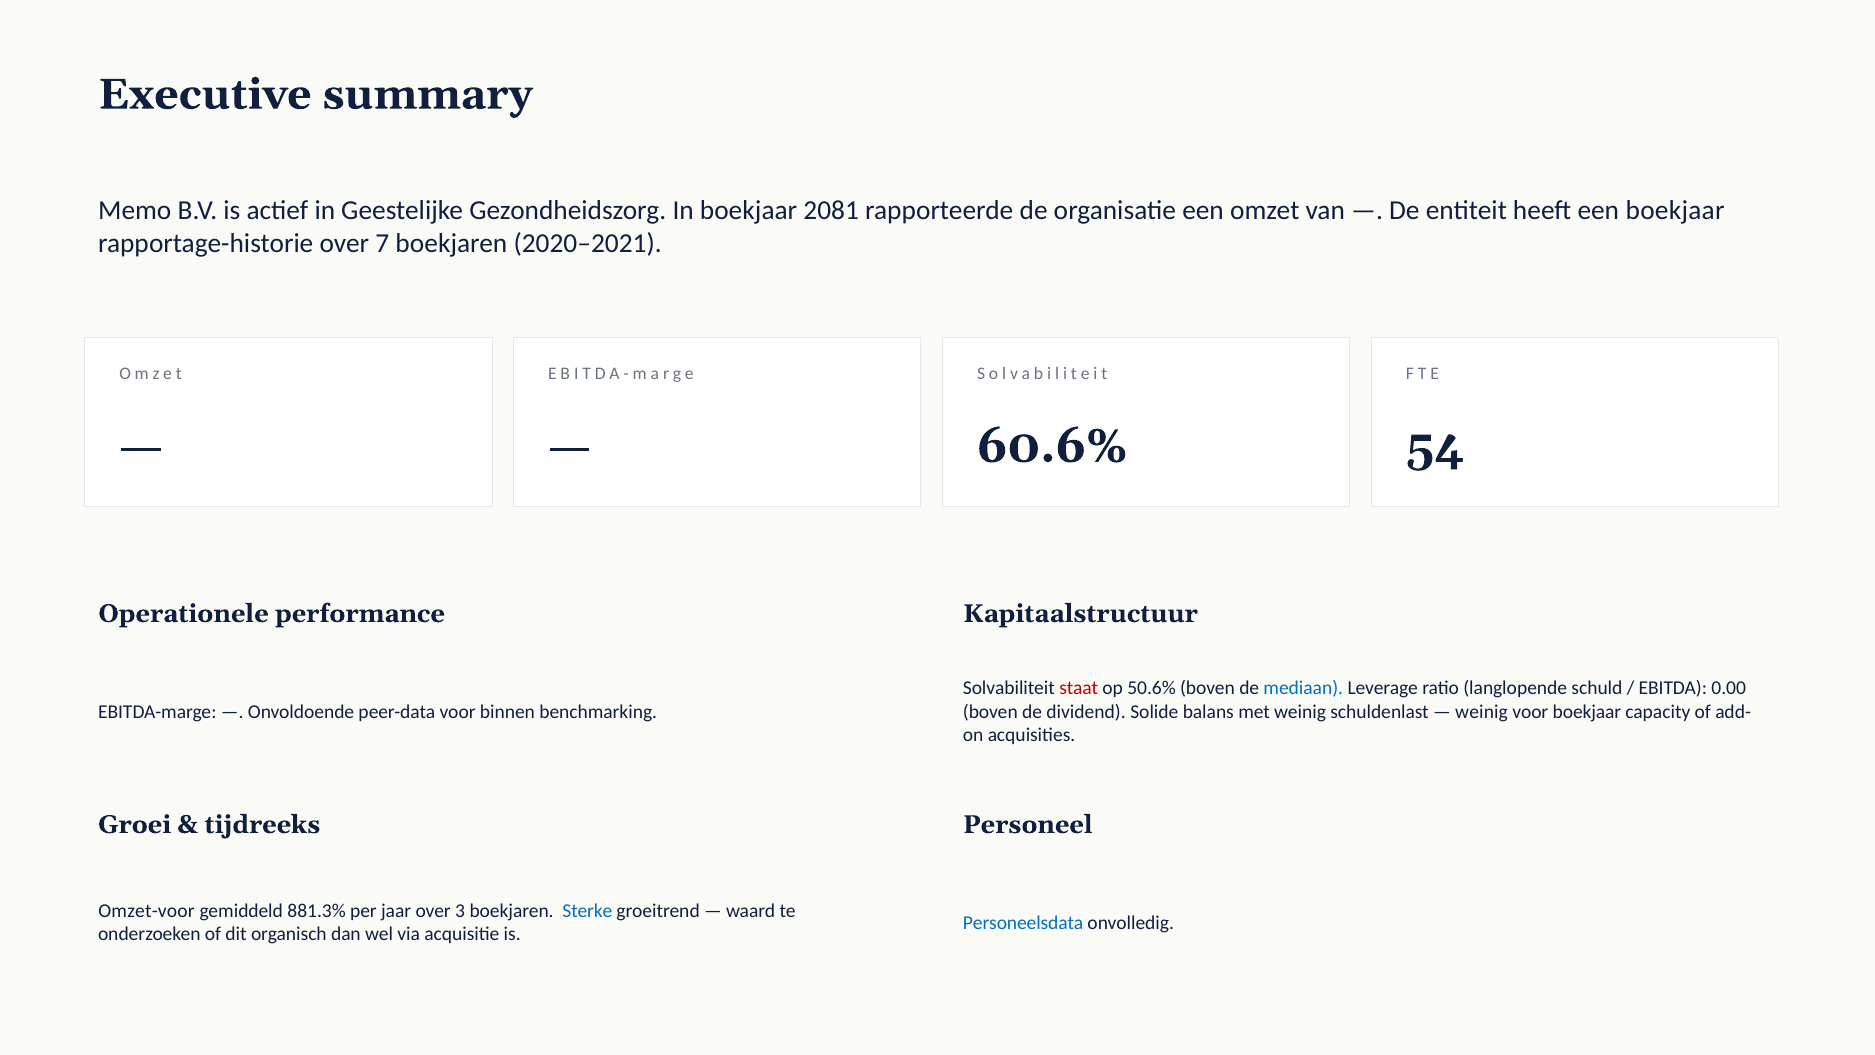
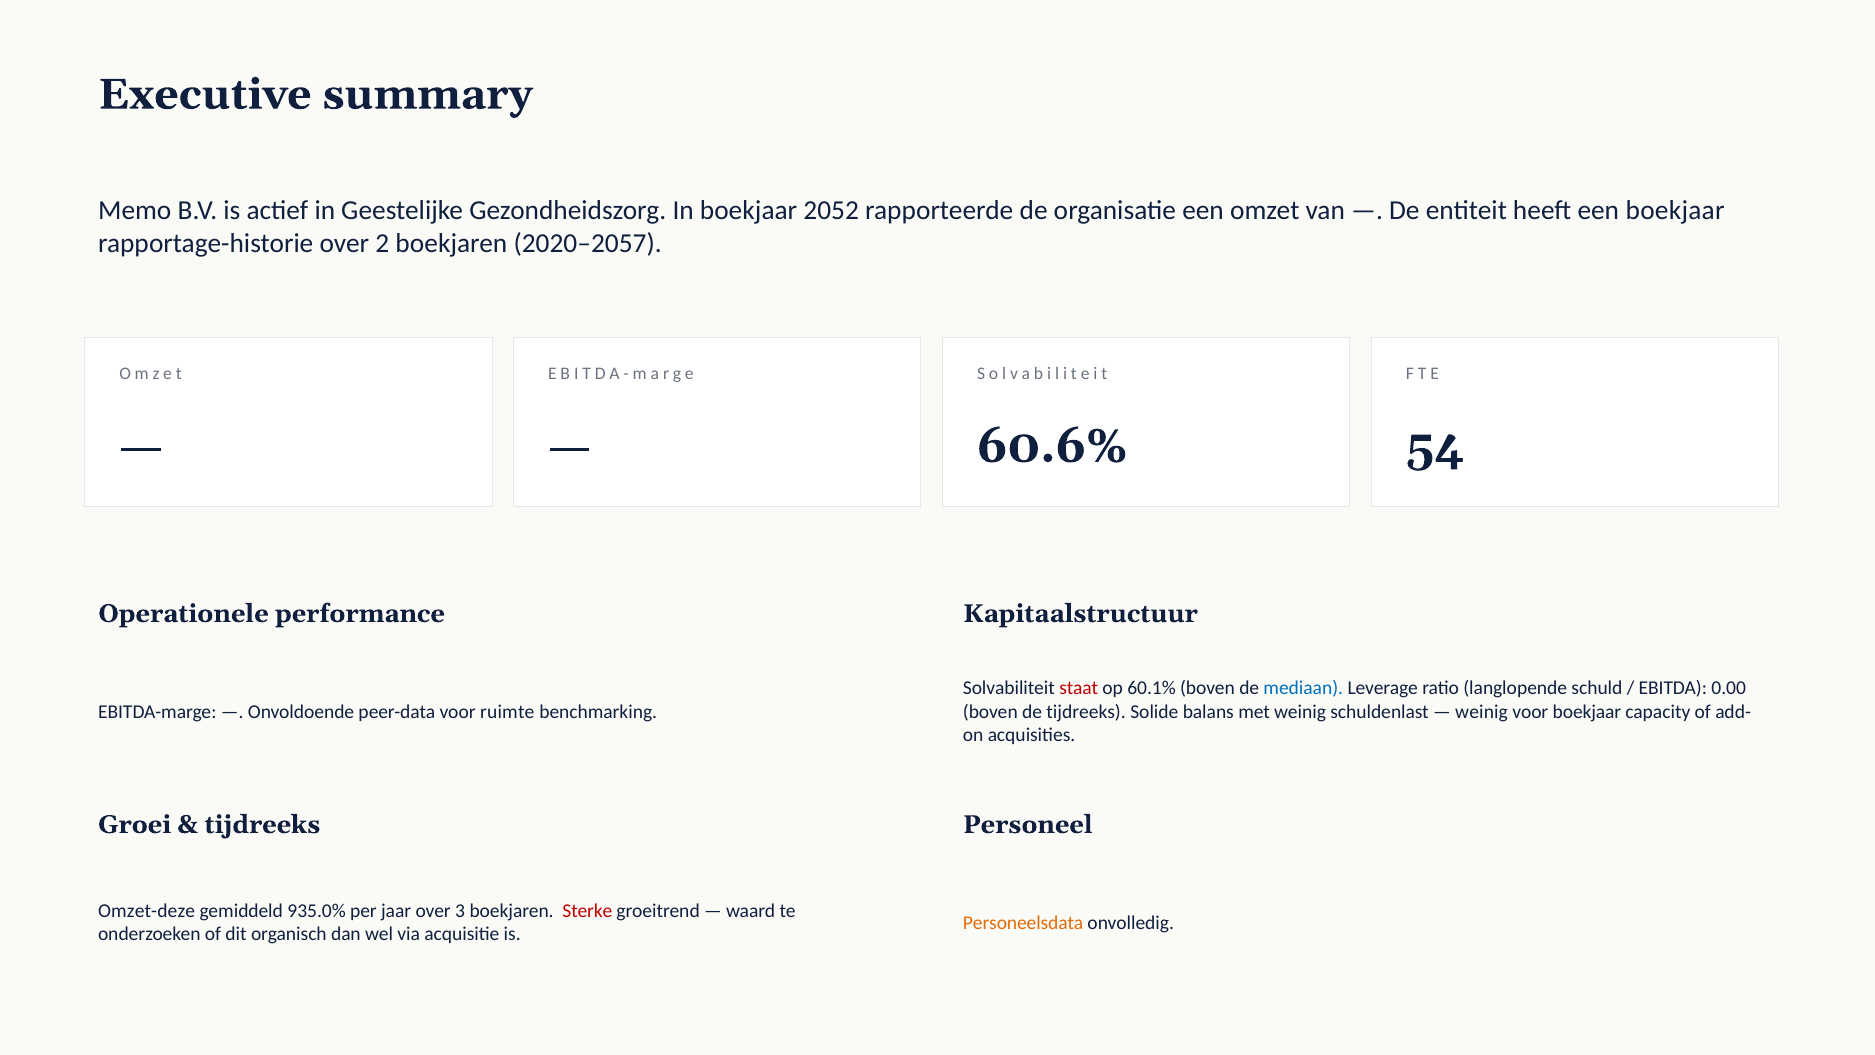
2081: 2081 -> 2052
7: 7 -> 2
2020–2021: 2020–2021 -> 2020–2057
50.6%: 50.6% -> 60.1%
binnen: binnen -> ruimte
de dividend: dividend -> tijdreeks
Omzet-voor: Omzet-voor -> Omzet-deze
881.3%: 881.3% -> 935.0%
Sterke colour: blue -> red
Personeelsdata colour: blue -> orange
